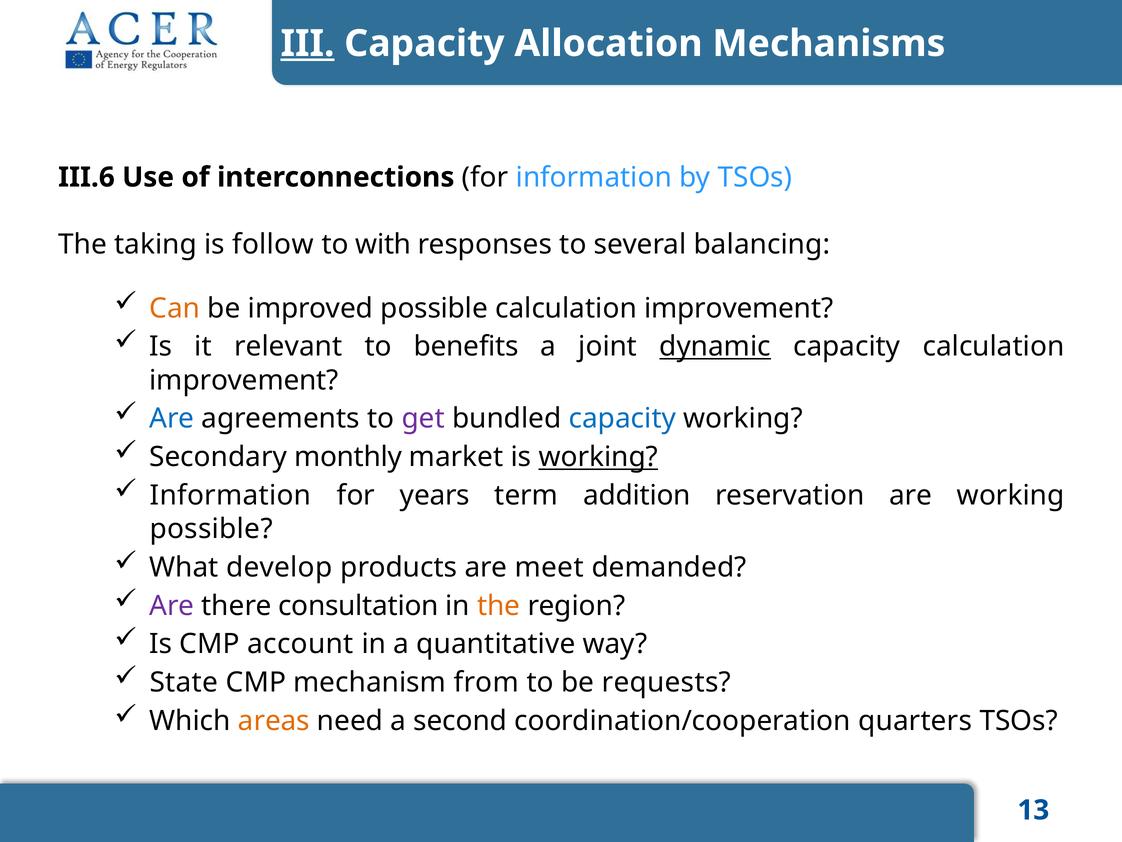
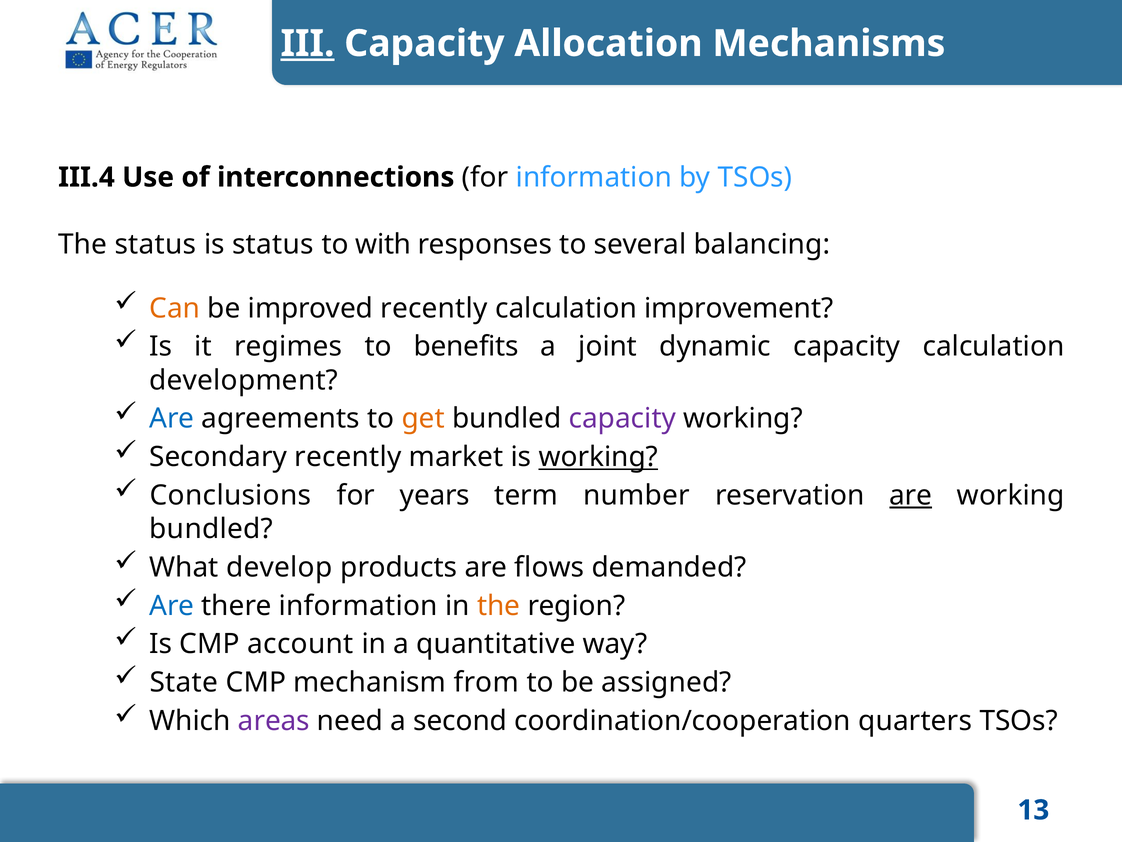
III.6: III.6 -> III.4
The taking: taking -> status
is follow: follow -> status
improved possible: possible -> recently
relevant: relevant -> regimes
dynamic underline: present -> none
improvement at (244, 380): improvement -> development
get colour: purple -> orange
capacity at (622, 418) colour: blue -> purple
Secondary monthly: monthly -> recently
Information at (231, 495): Information -> Conclusions
addition: addition -> number
are at (911, 495) underline: none -> present
possible at (211, 529): possible -> bundled
meet: meet -> flows
Are at (172, 605) colour: purple -> blue
there consultation: consultation -> information
requests: requests -> assigned
areas colour: orange -> purple
